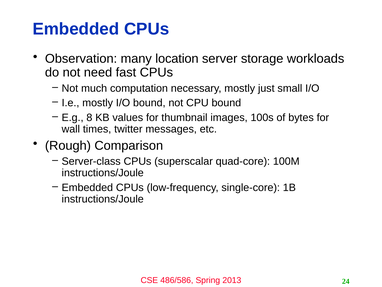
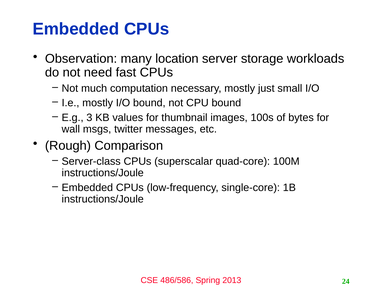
8: 8 -> 3
times: times -> msgs
